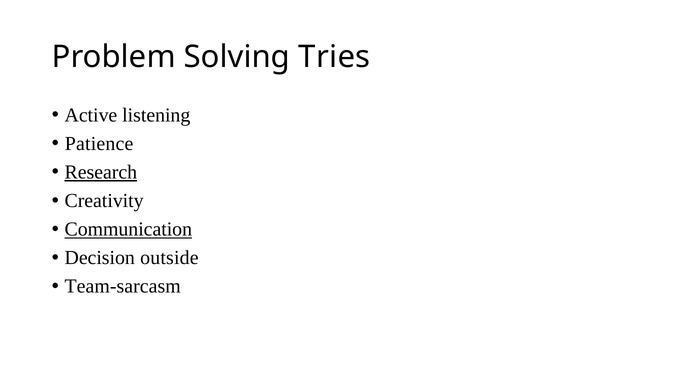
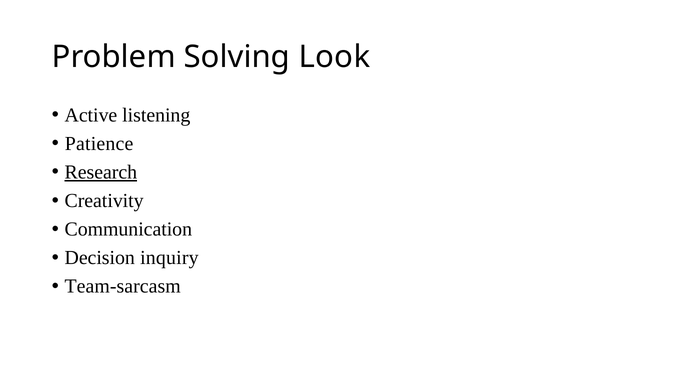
Tries: Tries -> Look
Communication underline: present -> none
outside: outside -> inquiry
